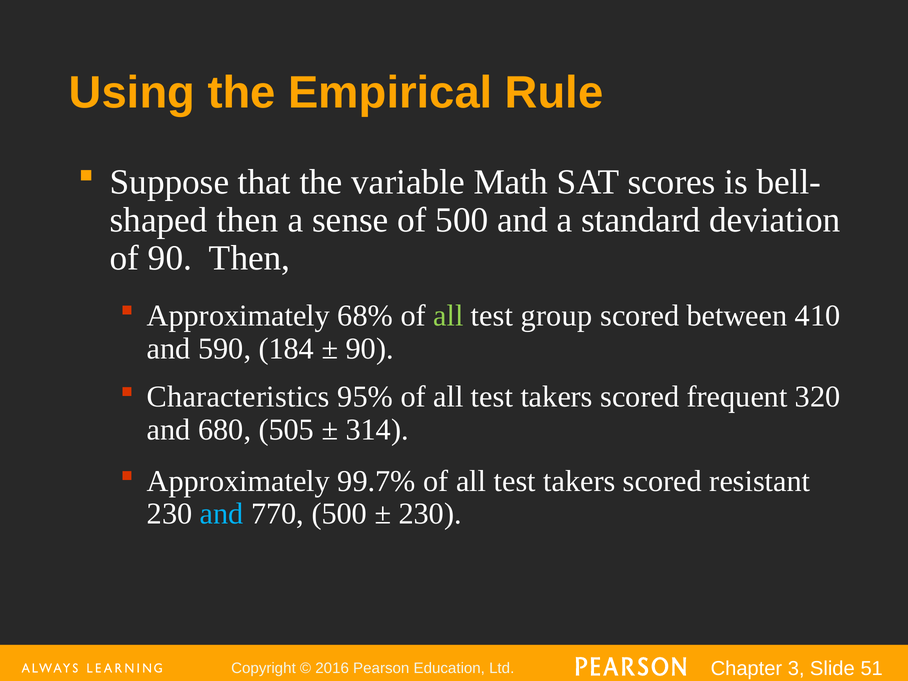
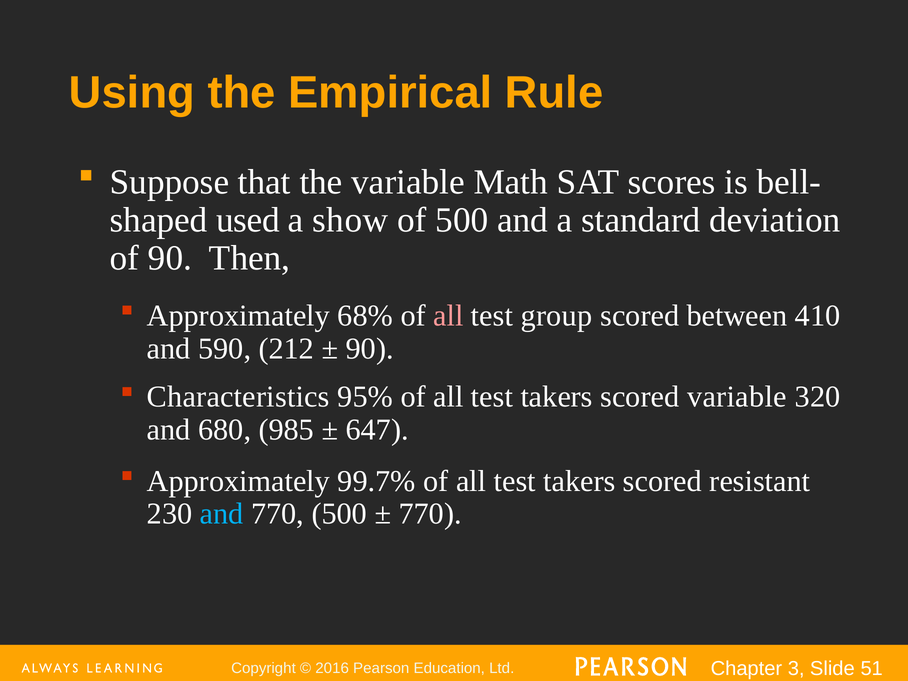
then at (248, 220): then -> used
sense: sense -> show
all at (448, 316) colour: light green -> pink
184: 184 -> 212
scored frequent: frequent -> variable
505: 505 -> 985
314: 314 -> 647
230 at (430, 514): 230 -> 770
